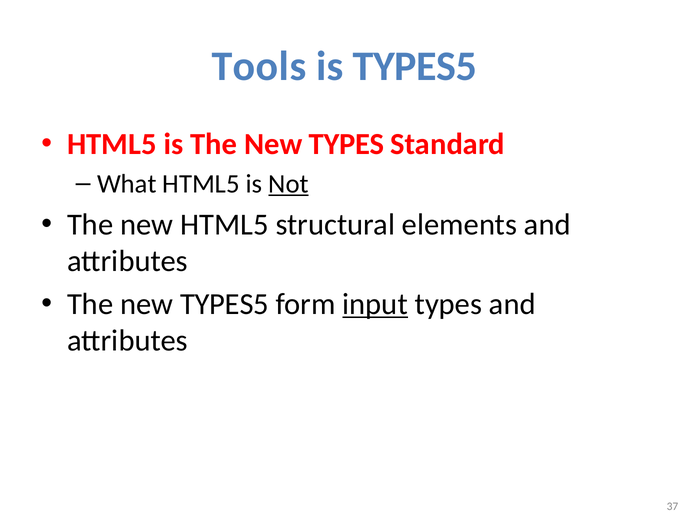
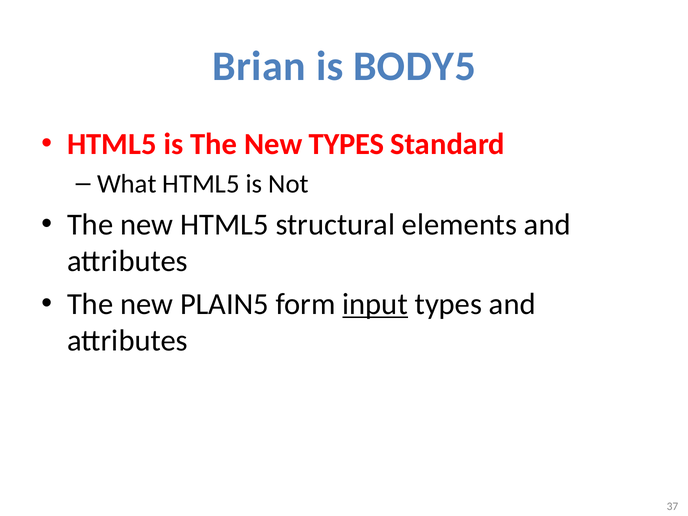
Tools: Tools -> Brian
is TYPES5: TYPES5 -> BODY5
Not underline: present -> none
new TYPES5: TYPES5 -> PLAIN5
